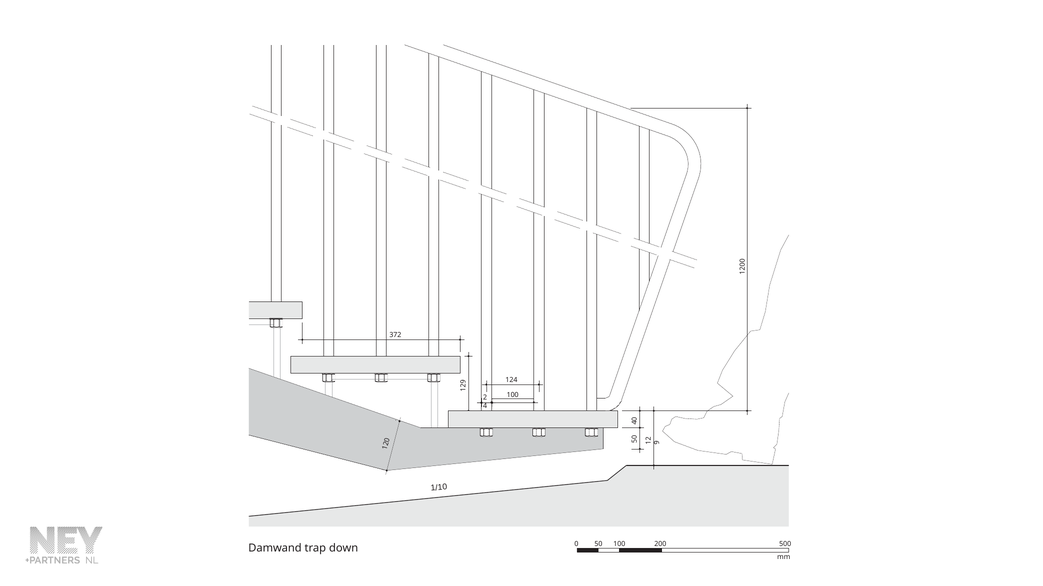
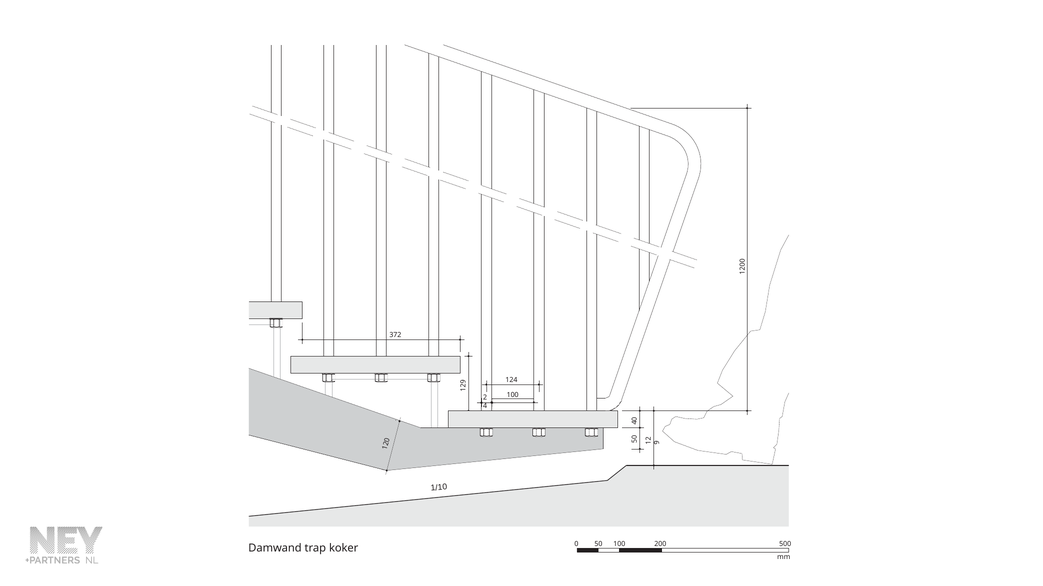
down: down -> koker
